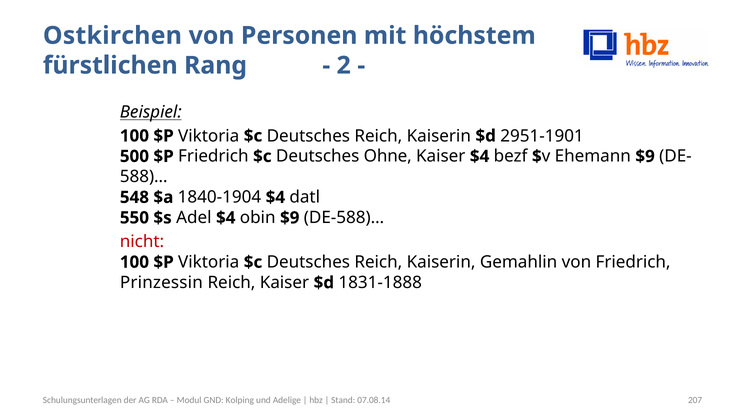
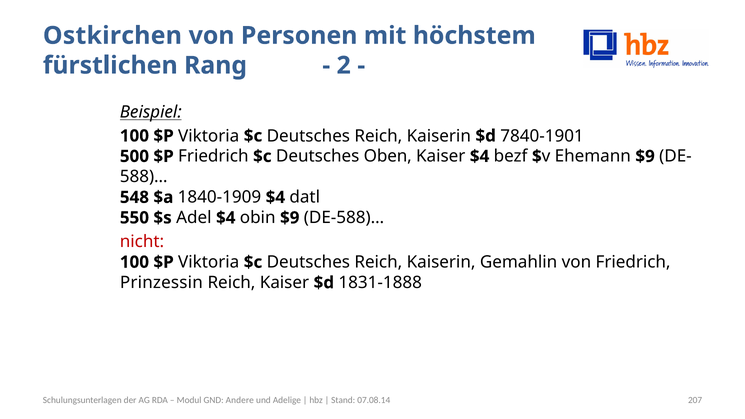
2951-1901: 2951-1901 -> 7840-1901
Ohne: Ohne -> Oben
1840-1904: 1840-1904 -> 1840-1909
Kolping: Kolping -> Andere
